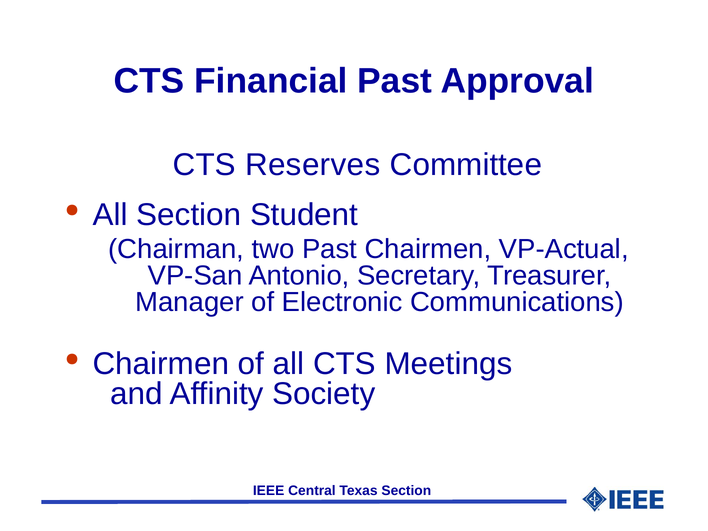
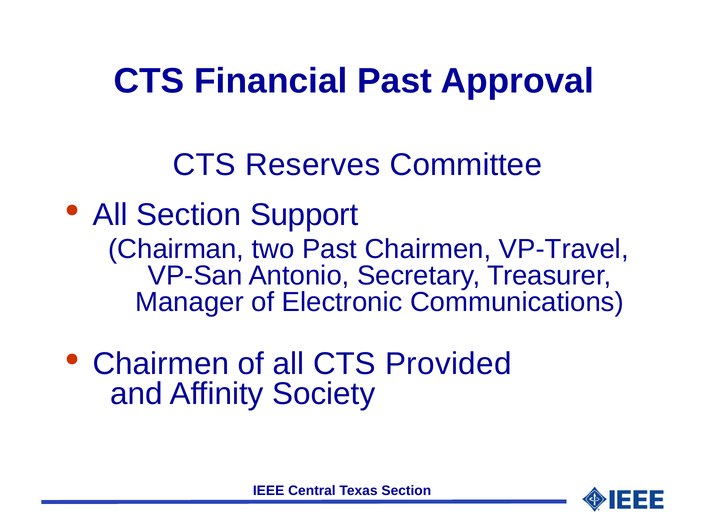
Student: Student -> Support
VP-Actual: VP-Actual -> VP-Travel
Meetings: Meetings -> Provided
